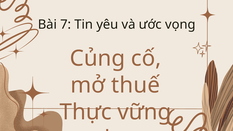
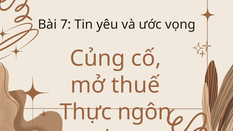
vững: vững -> ngôn
